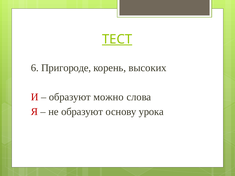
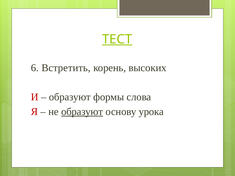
Пригороде: Пригороде -> Встретить
можно: можно -> формы
образуют at (82, 112) underline: none -> present
